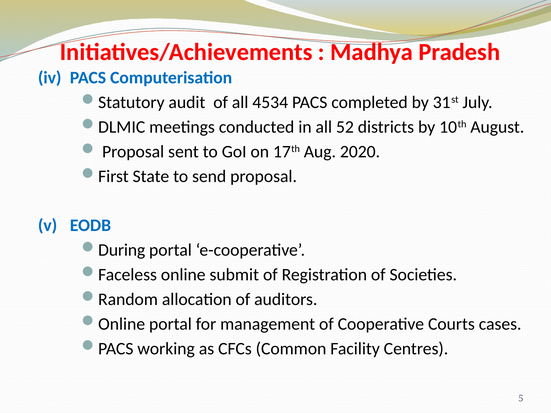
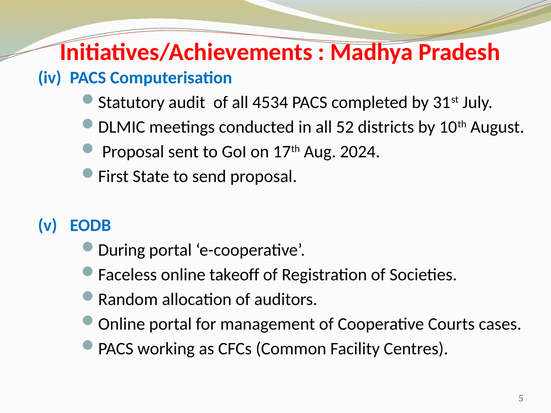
2020: 2020 -> 2024
submit: submit -> takeoff
